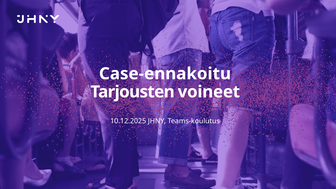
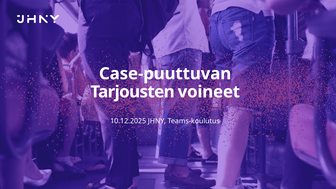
Case-ennakoitu: Case-ennakoitu -> Case-puuttuvan
